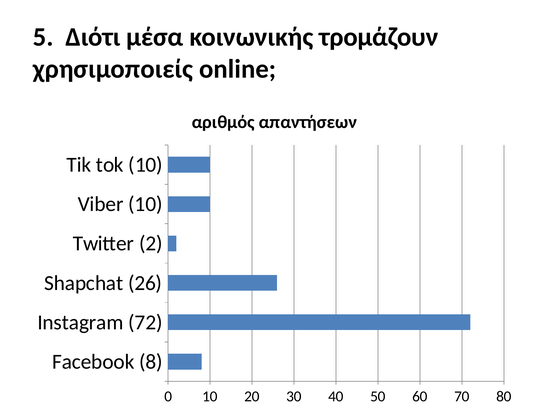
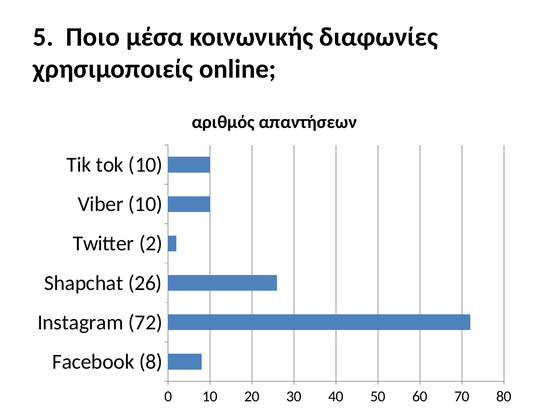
Διότι: Διότι -> Ποιο
τρομάζουν: τρομάζουν -> διαφωνίες
